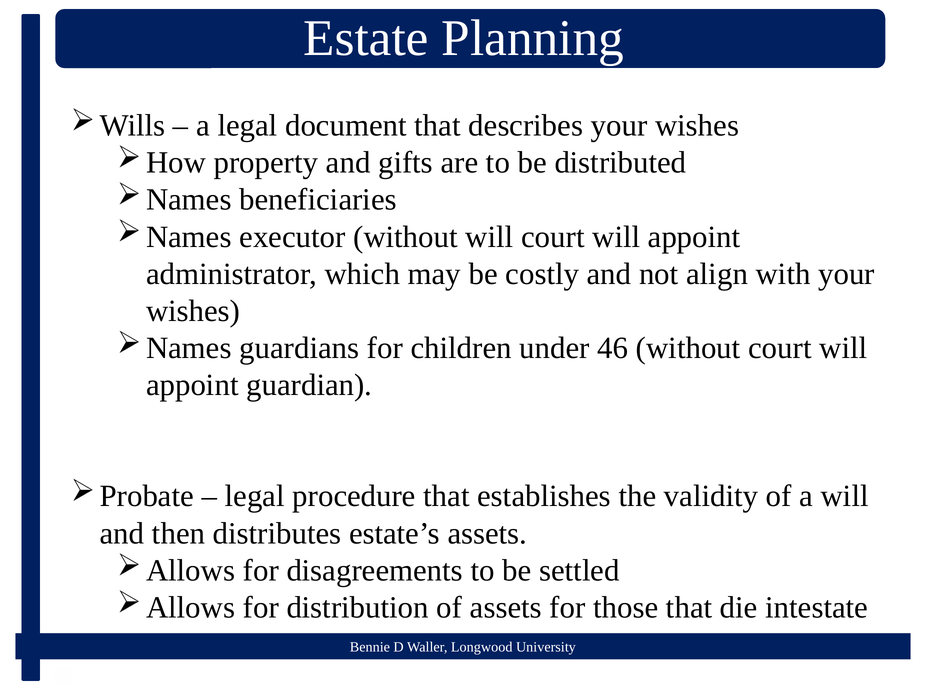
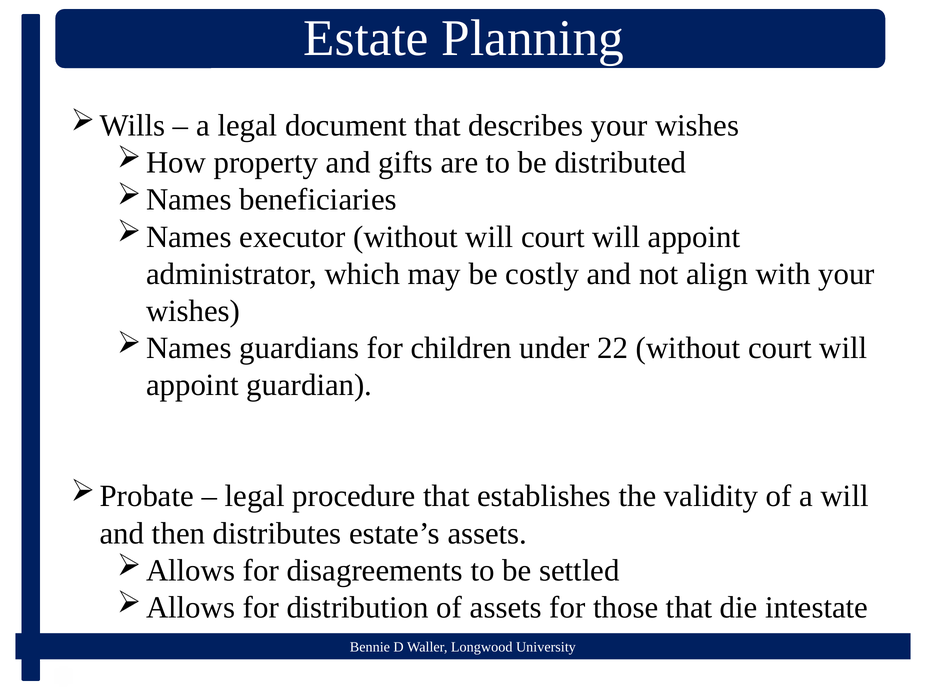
46: 46 -> 22
